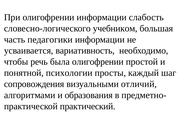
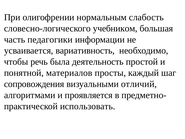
олигофрении информации: информации -> нормальным
была олигофрении: олигофрении -> деятельность
психологии: психологии -> материалов
образования: образования -> проявляется
практический: практический -> использовать
